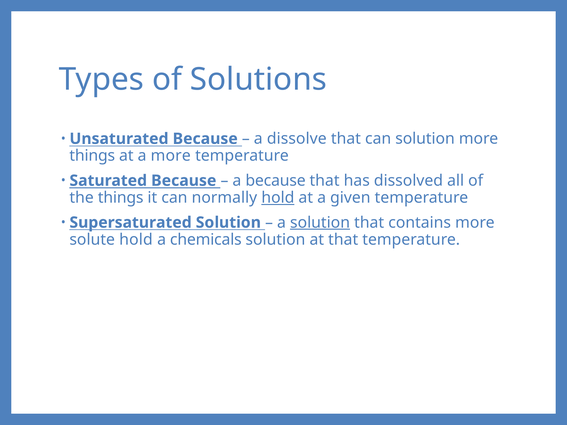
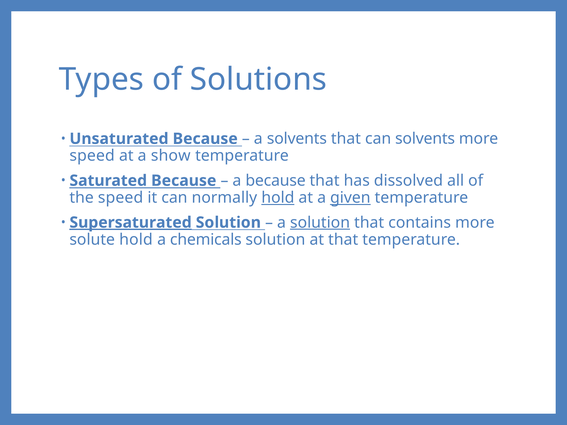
a dissolve: dissolve -> solvents
can solution: solution -> solvents
things at (92, 156): things -> speed
a more: more -> show
the things: things -> speed
given underline: none -> present
Supersaturated underline: none -> present
